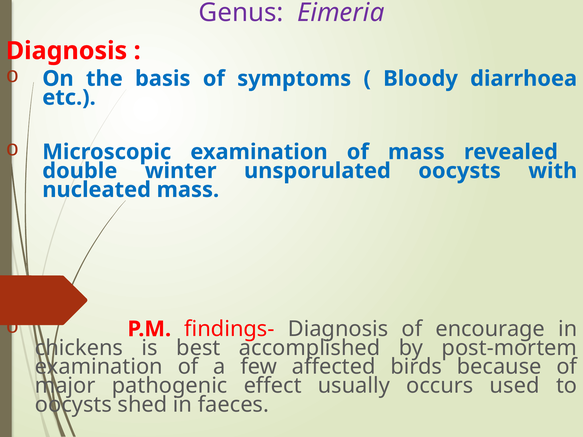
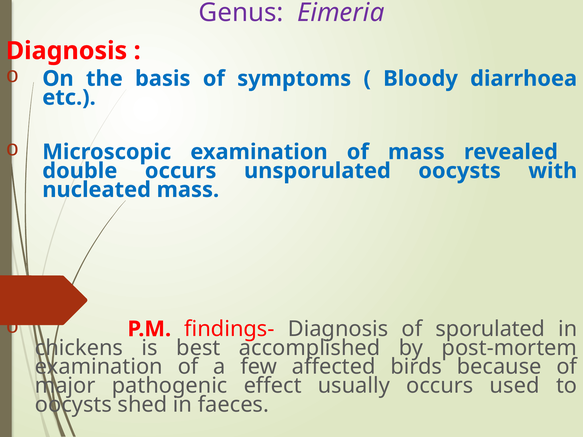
double winter: winter -> occurs
encourage: encourage -> sporulated
